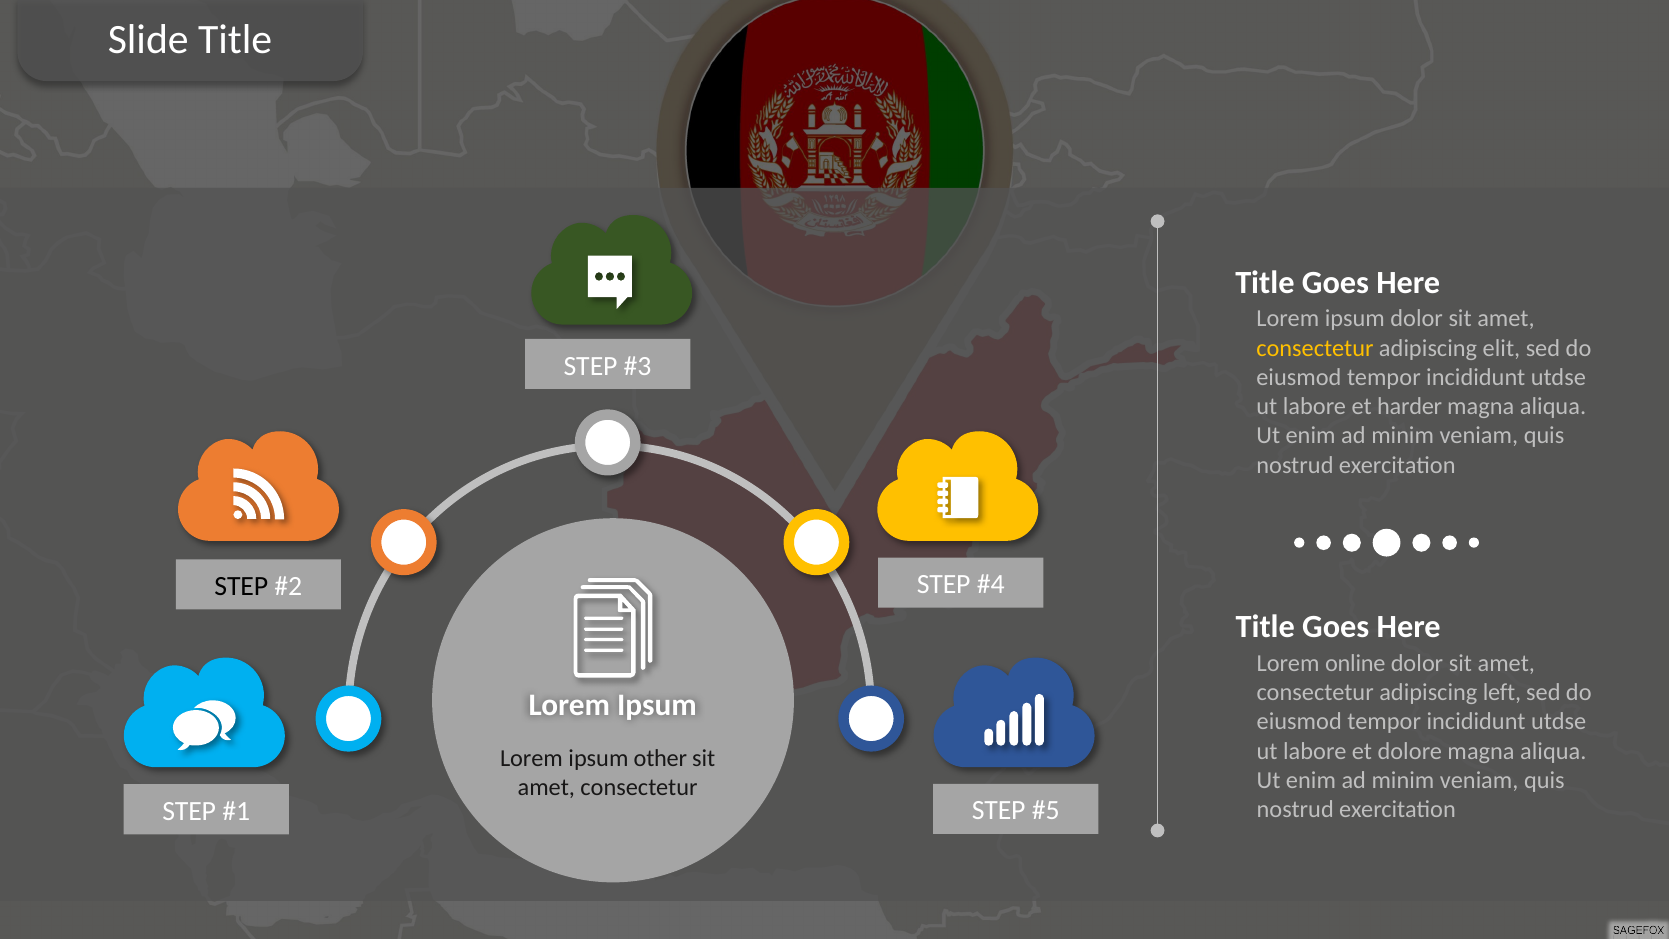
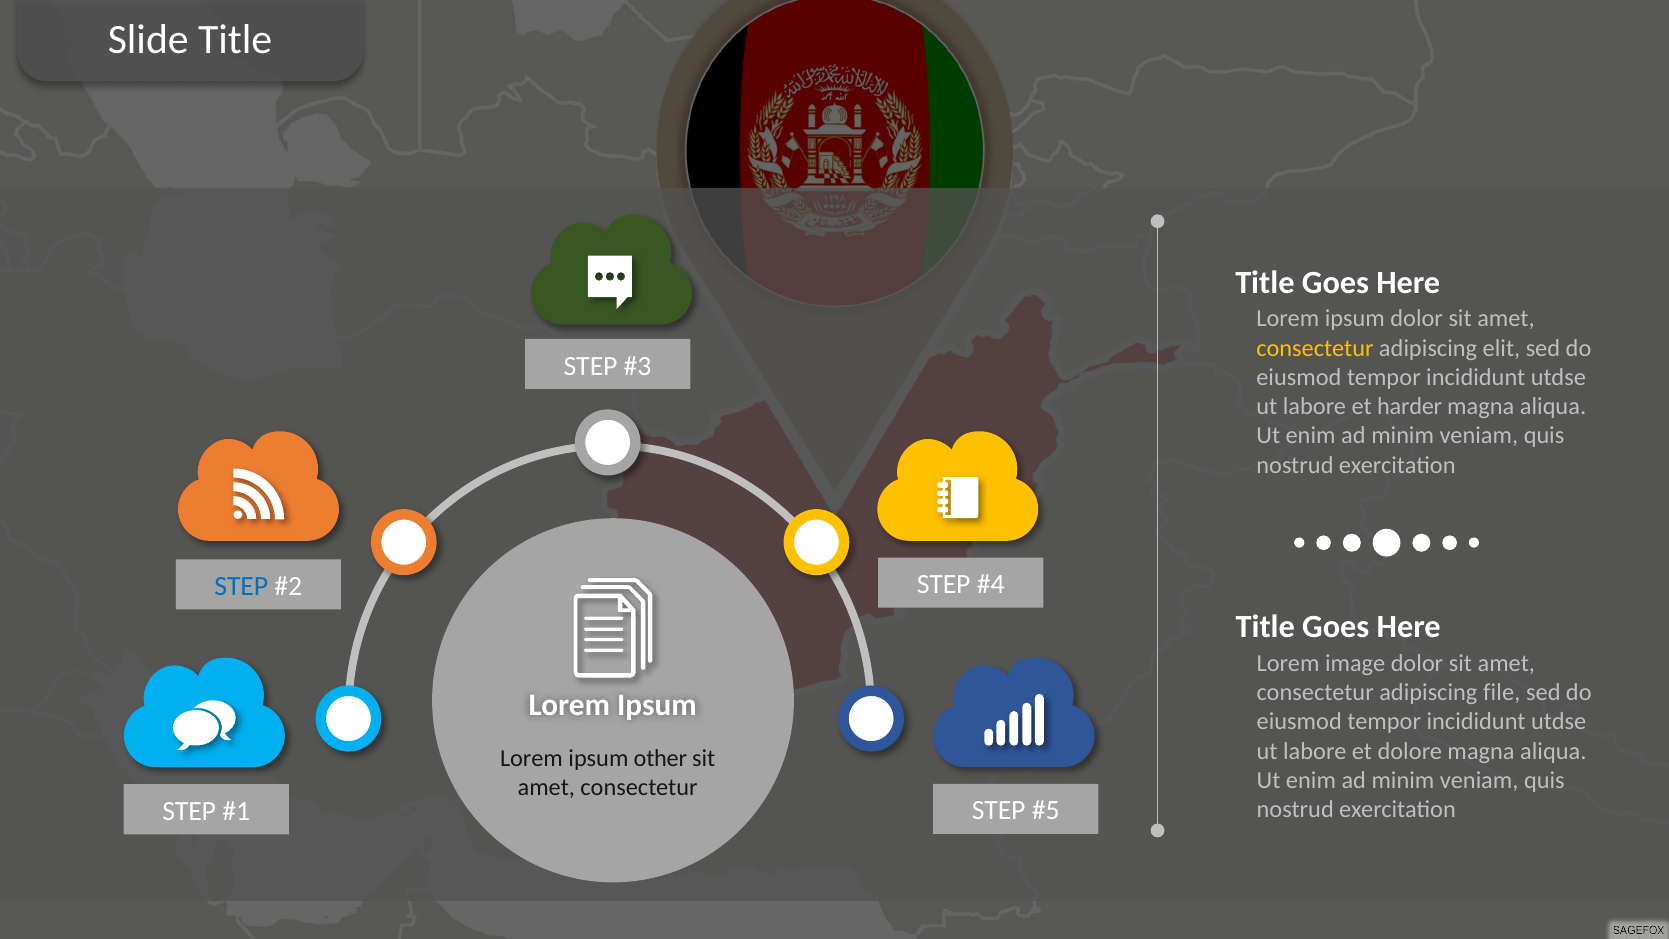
STEP at (241, 586) colour: black -> blue
online: online -> image
left: left -> file
